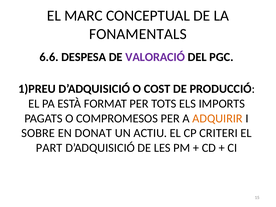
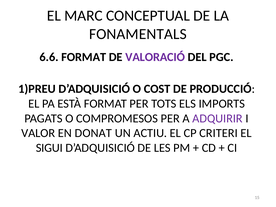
6.6 DESPESA: DESPESA -> FORMAT
ADQUIRIR colour: orange -> purple
SOBRE: SOBRE -> VALOR
PART: PART -> SIGUI
